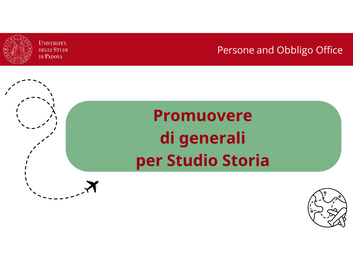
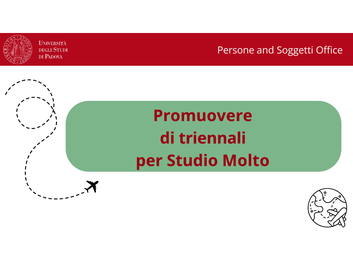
Obbligo: Obbligo -> Soggetti
generali: generali -> triennali
Storia: Storia -> Molto
